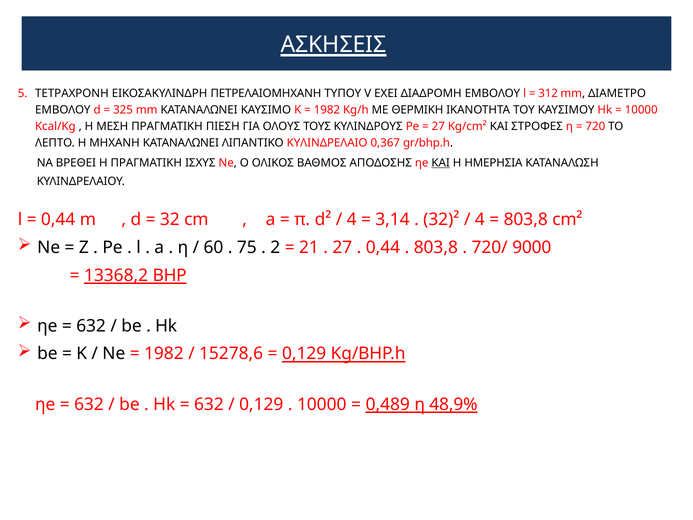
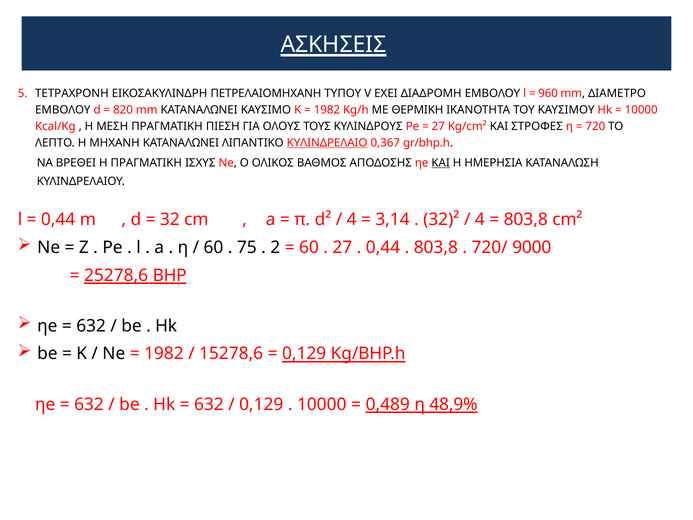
312: 312 -> 960
325: 325 -> 820
ΚΥΛΙΝΔΡΕΛΑΙΟ underline: none -> present
21 at (309, 247): 21 -> 60
13368,2: 13368,2 -> 25278,6
